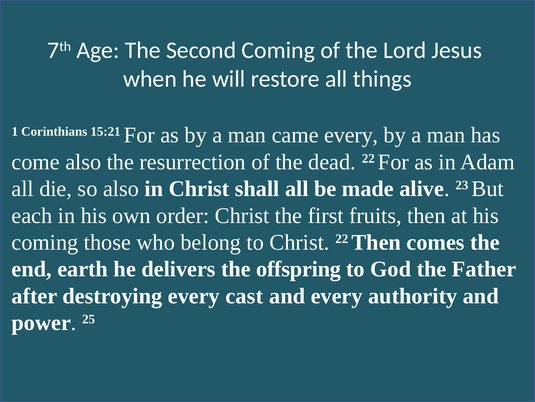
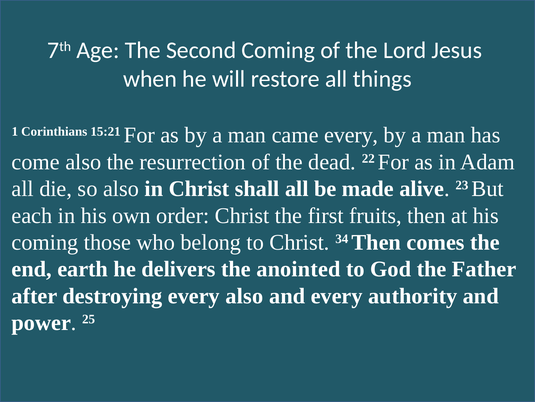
Christ 22: 22 -> 34
offspring: offspring -> anointed
every cast: cast -> also
